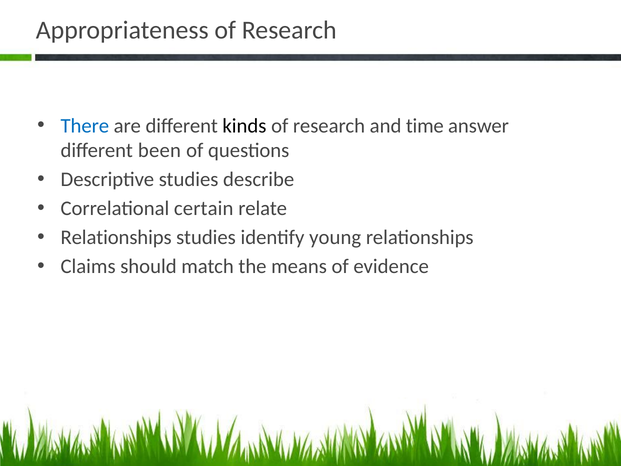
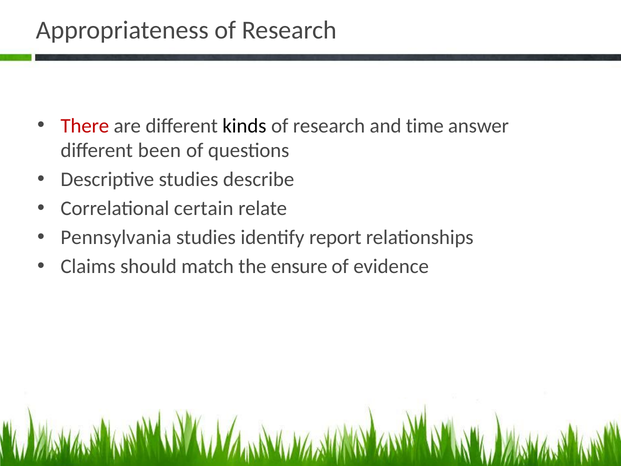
There colour: blue -> red
Relationships at (116, 237): Relationships -> Pennsylvania
young: young -> report
means: means -> ensure
